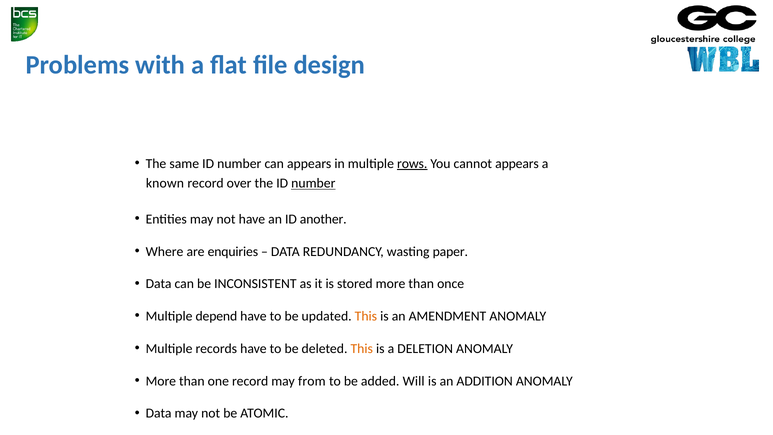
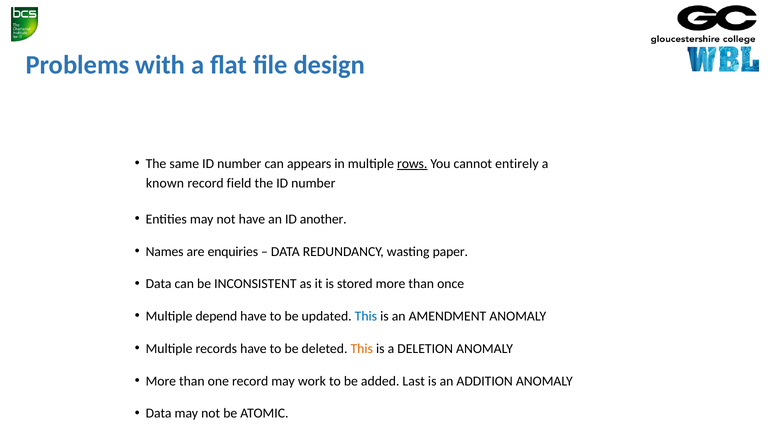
cannot appears: appears -> entirely
over: over -> field
number at (313, 183) underline: present -> none
Where: Where -> Names
This at (366, 316) colour: orange -> blue
from: from -> work
Will: Will -> Last
